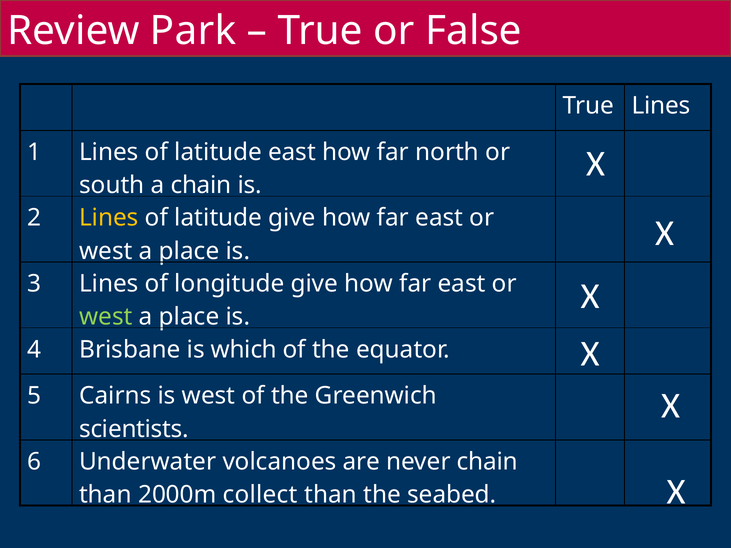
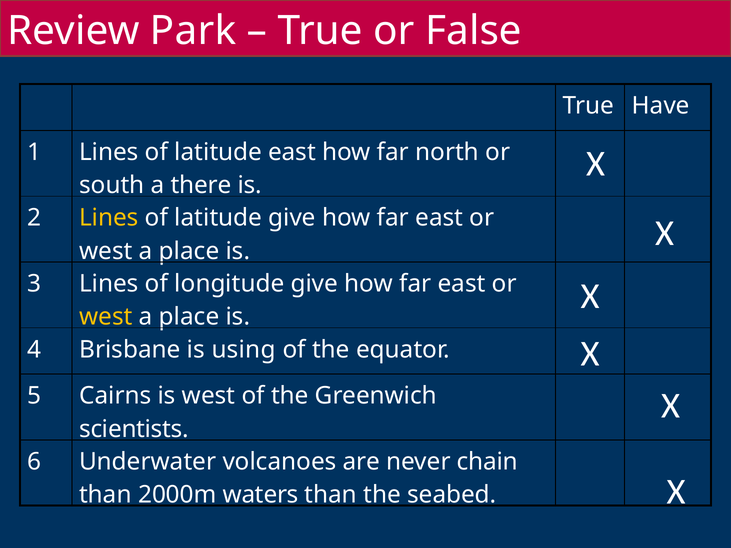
True Lines: Lines -> Have
a chain: chain -> there
west at (106, 317) colour: light green -> yellow
which: which -> using
collect: collect -> waters
